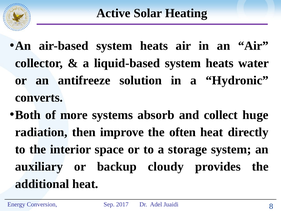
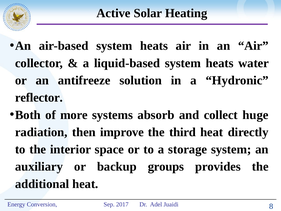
converts: converts -> reflector
often: often -> third
cloudy: cloudy -> groups
